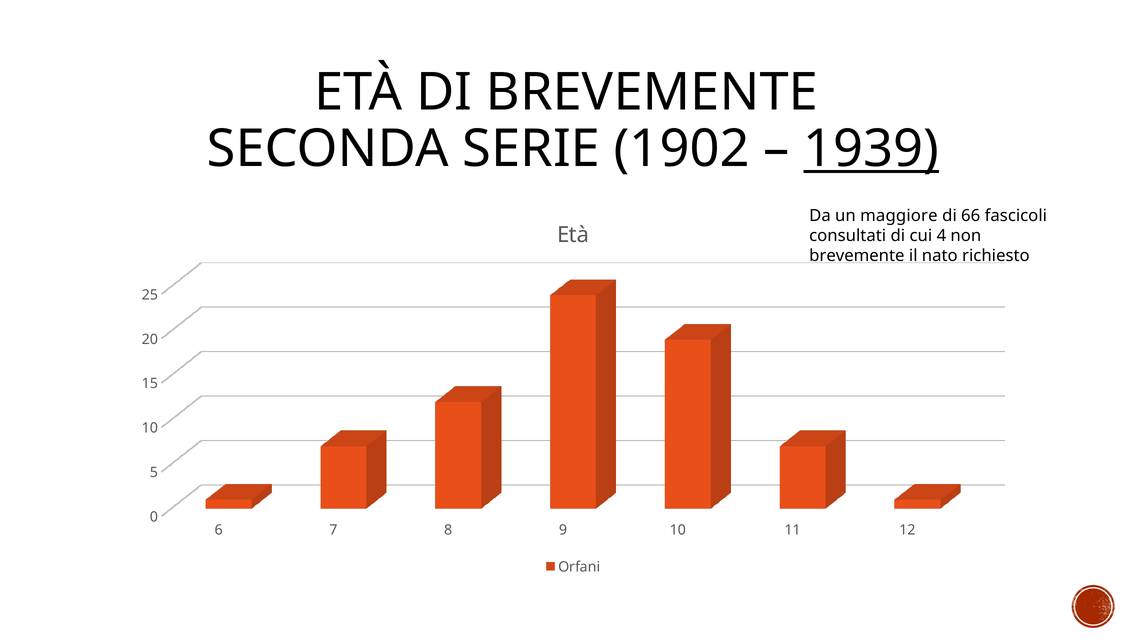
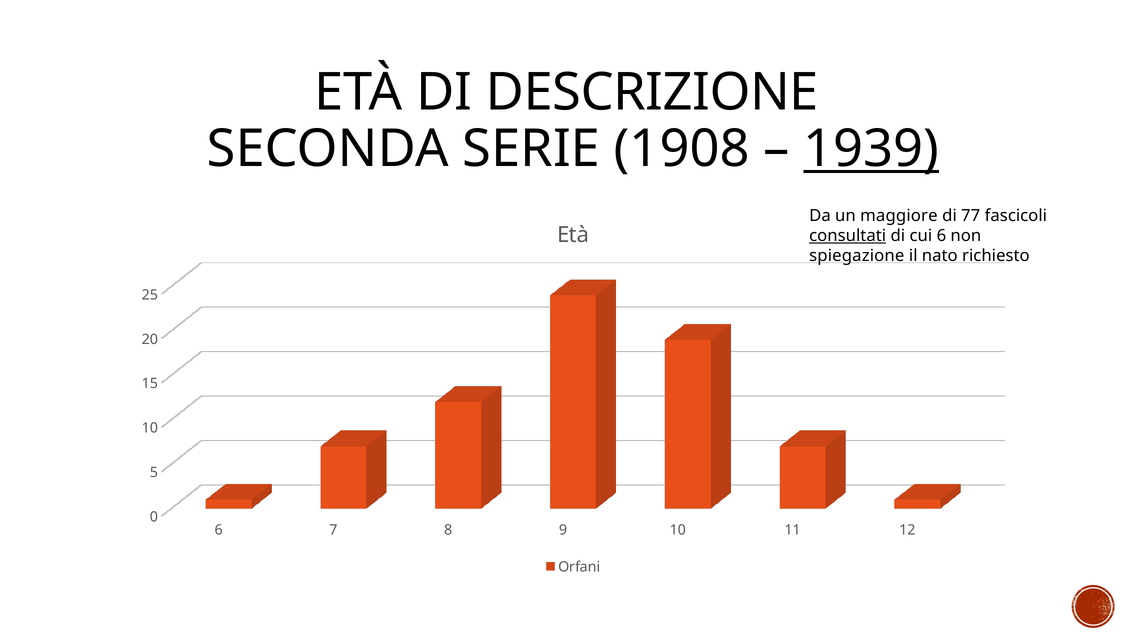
DI BREVEMENTE: BREVEMENTE -> DESCRIZIONE
1902: 1902 -> 1908
66: 66 -> 77
consultati underline: none -> present
cui 4: 4 -> 6
brevemente at (857, 256): brevemente -> spiegazione
